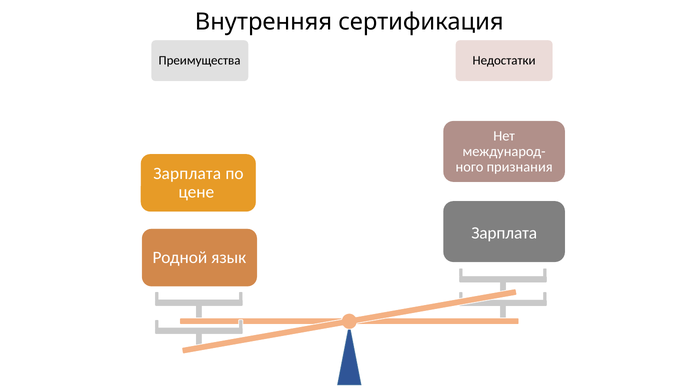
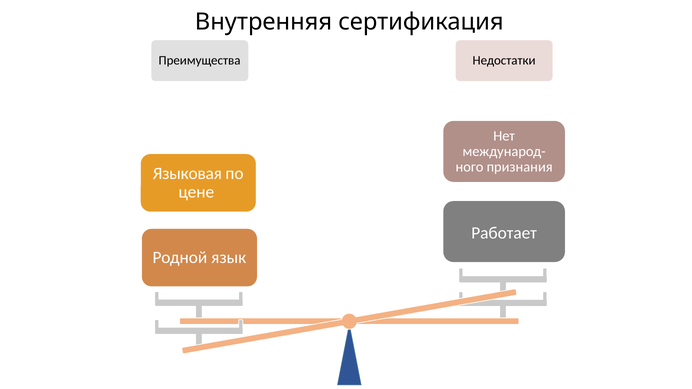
Зарплата at (187, 174): Зарплата -> Языковая
Зарплата at (504, 233): Зарплата -> Работает
